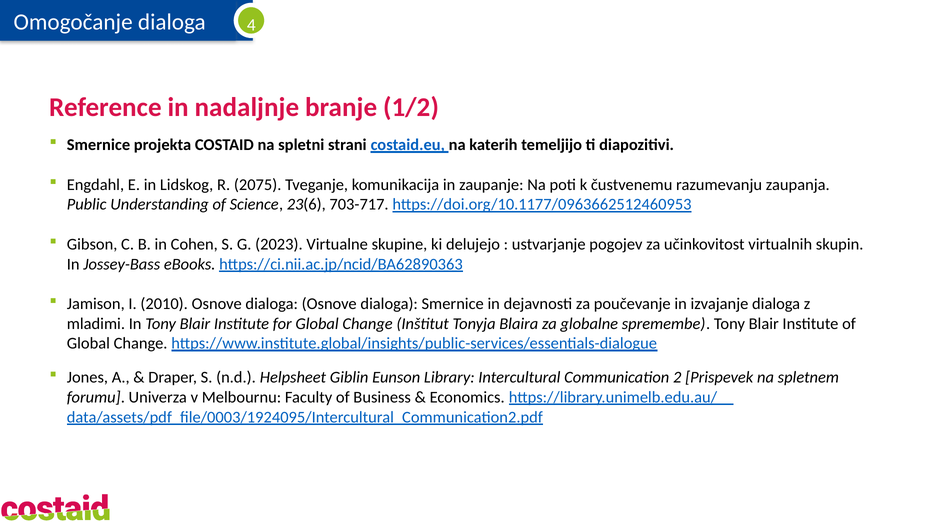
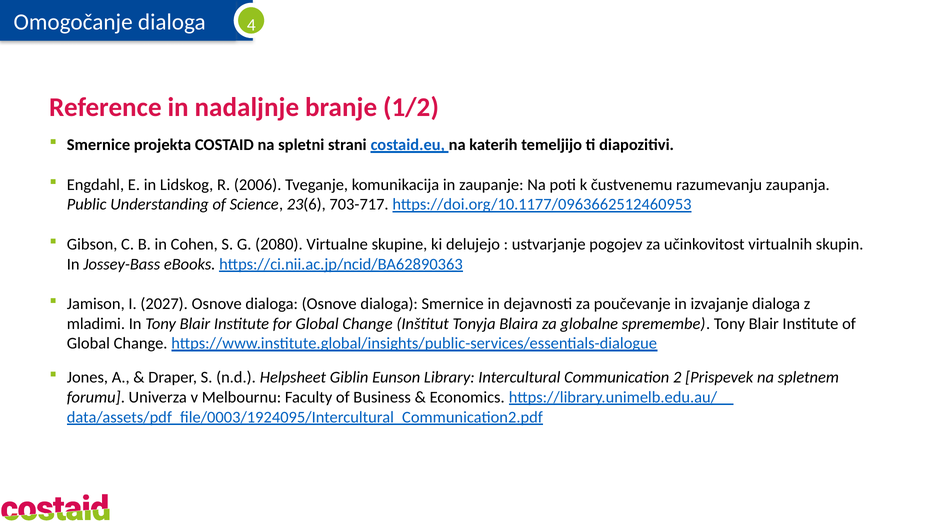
2075: 2075 -> 2006
2023: 2023 -> 2080
2010: 2010 -> 2027
